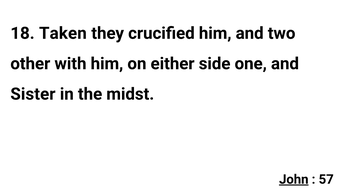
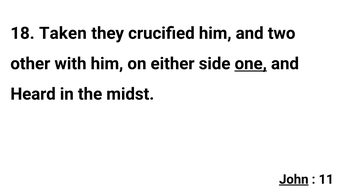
one underline: none -> present
Sister: Sister -> Heard
57: 57 -> 11
